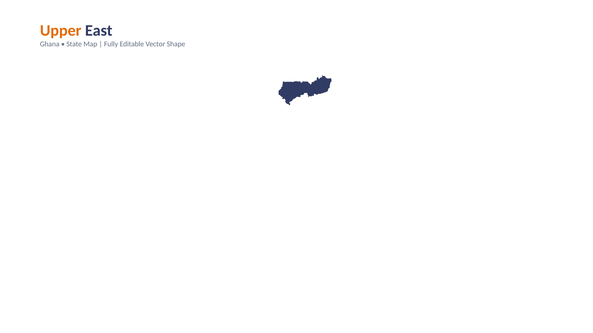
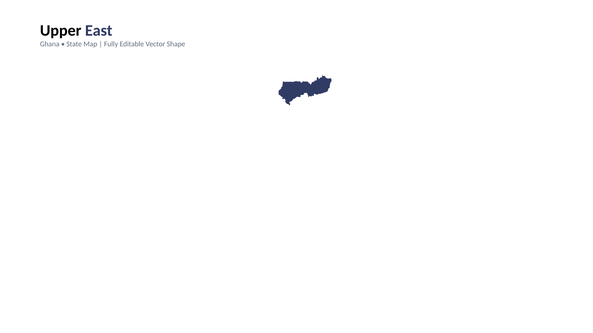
Upper colour: orange -> black
